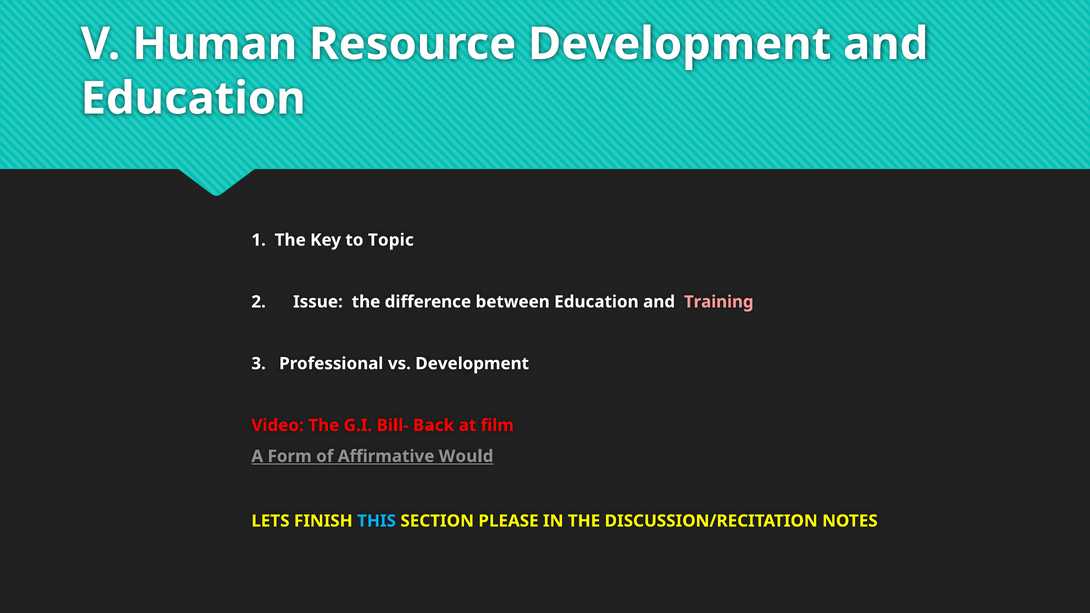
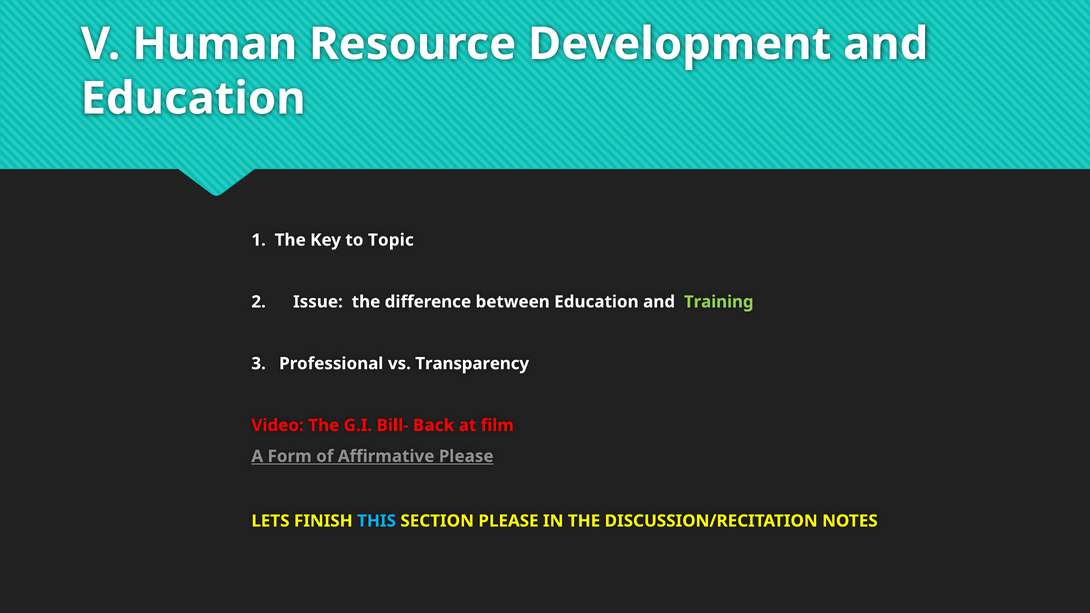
Training colour: pink -> light green
vs Development: Development -> Transparency
Affirmative Would: Would -> Please
